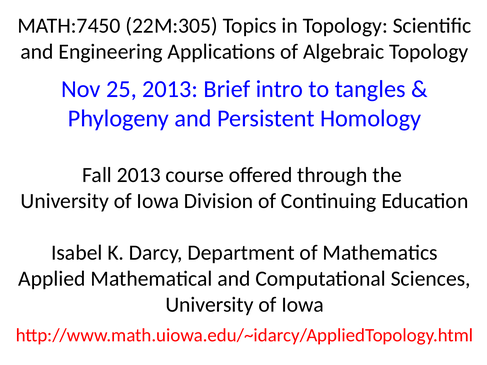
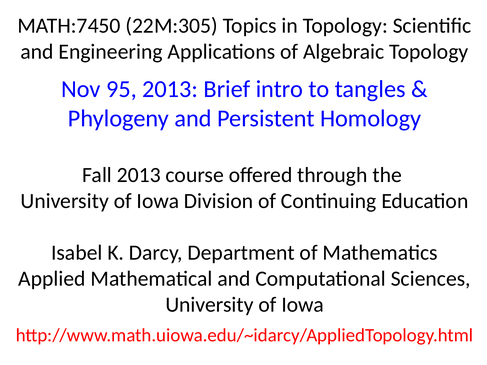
25: 25 -> 95
